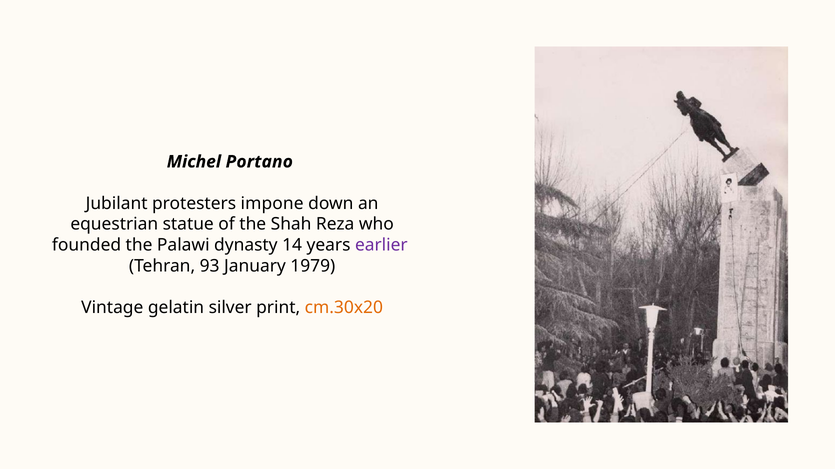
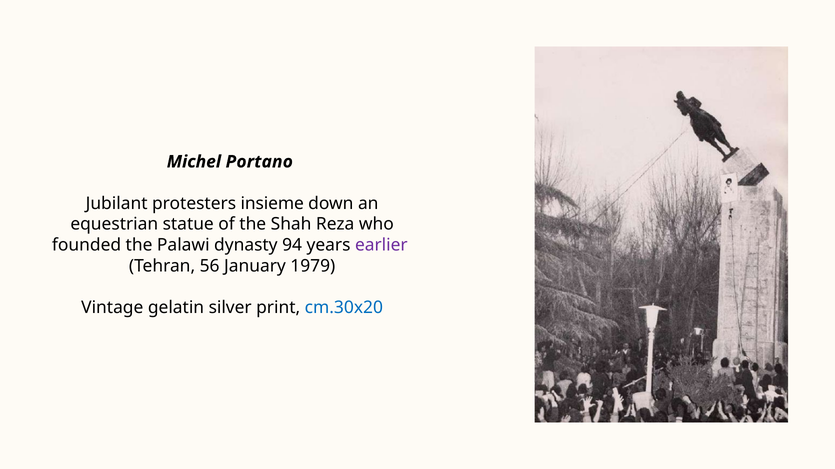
impone: impone -> insieme
14: 14 -> 94
93: 93 -> 56
cm.30x20 colour: orange -> blue
